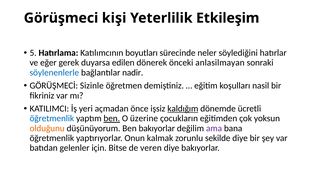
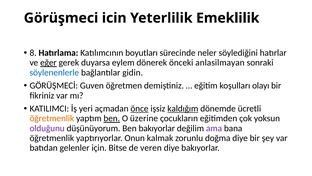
kişi: kişi -> icin
Etkileşim: Etkileşim -> Emeklilik
5: 5 -> 8
eğer underline: none -> present
edilen: edilen -> eylem
nadir: nadir -> gidin
Sizinle: Sizinle -> Guven
nasil: nasil -> olayı
önce underline: none -> present
öğretmenlik at (52, 118) colour: blue -> orange
olduğunu colour: orange -> purple
sekilde: sekilde -> doğma
